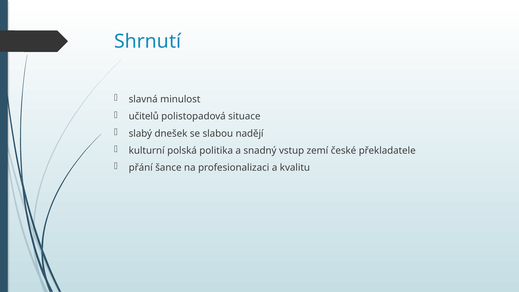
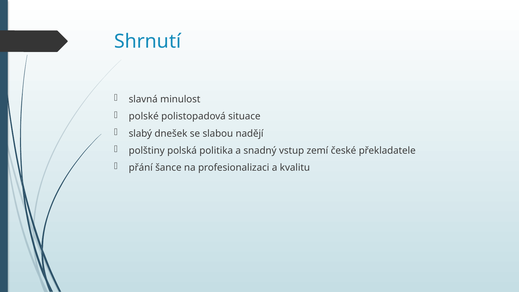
učitelů: učitelů -> polské
kulturní: kulturní -> polštiny
